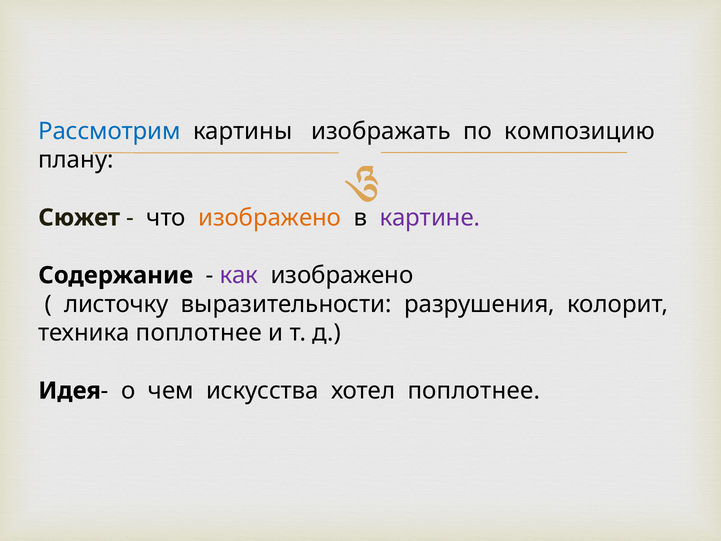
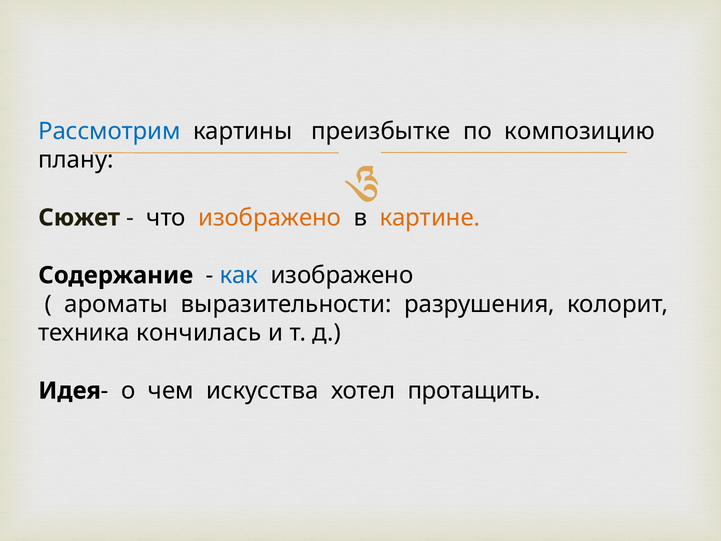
изображать: изображать -> преизбытке
картине colour: purple -> orange
как colour: purple -> blue
листочку: листочку -> ароматы
техника поплотнее: поплотнее -> кончилась
хотел поплотнее: поплотнее -> протащить
